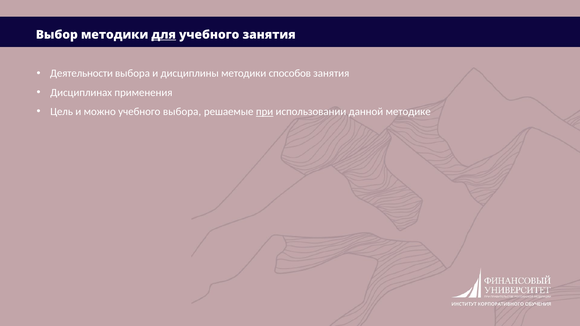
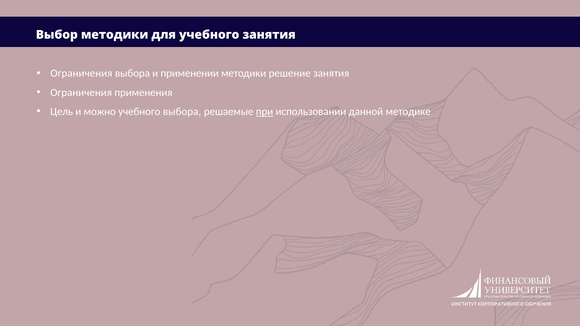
для underline: present -> none
Деятельности at (81, 73): Деятельности -> Ограничения
дисциплины: дисциплины -> применении
способов: способов -> решение
Дисциплинах at (81, 93): Дисциплинах -> Ограничения
